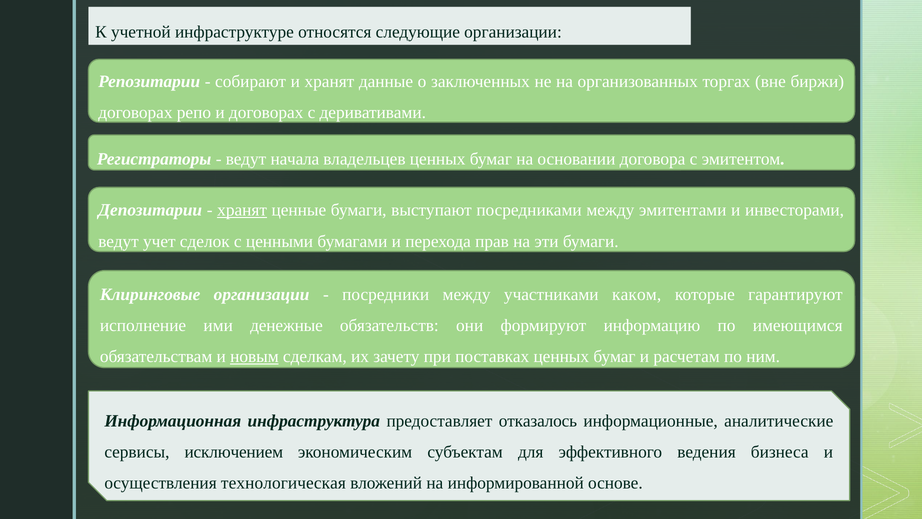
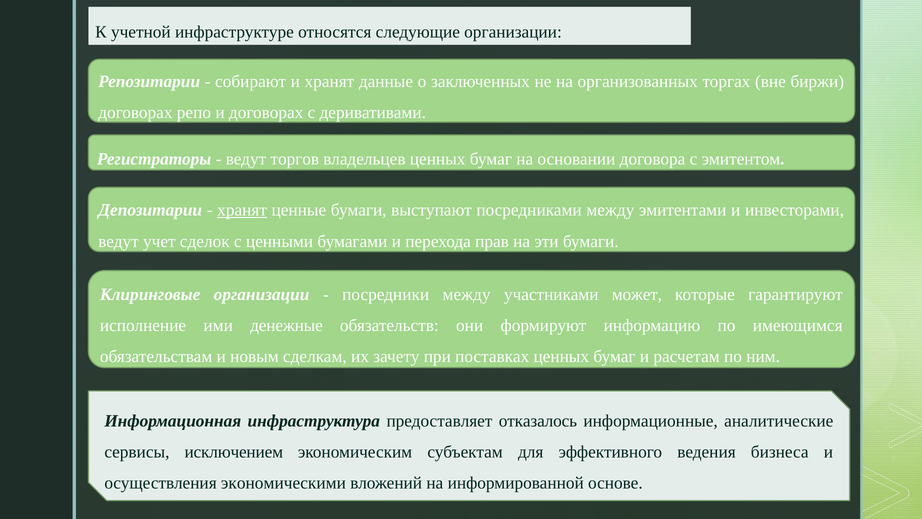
начала: начала -> торгов
каком: каком -> может
новым underline: present -> none
технологическая: технологическая -> экономическими
